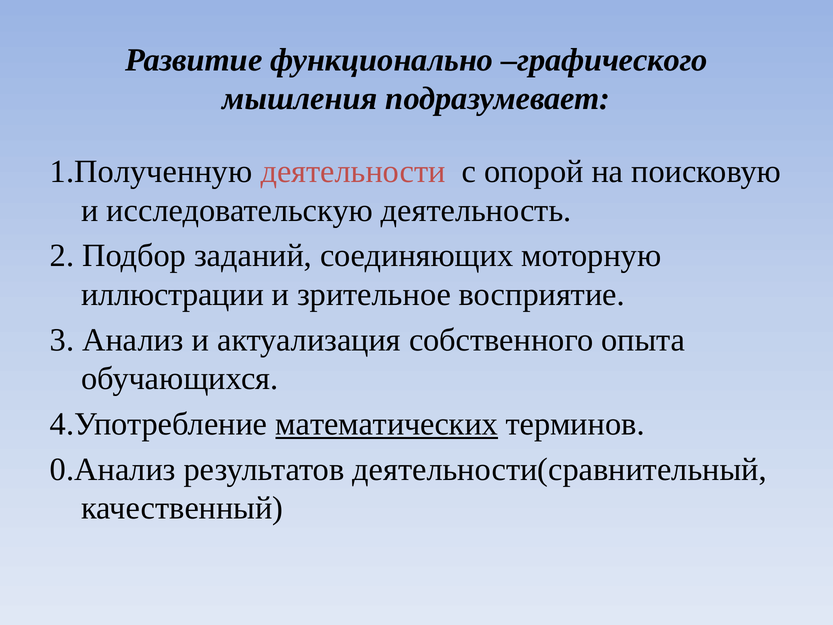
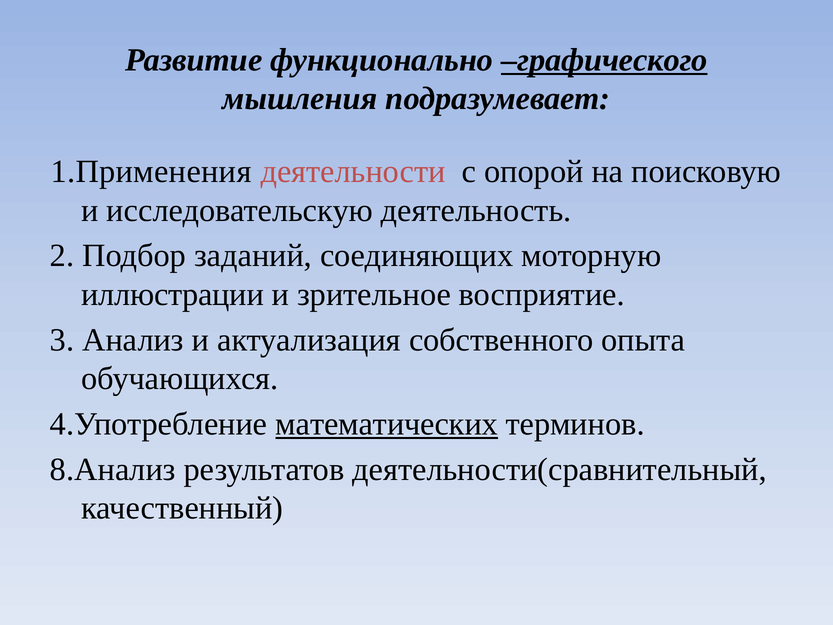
графического underline: none -> present
1.Полученную: 1.Полученную -> 1.Применения
0.Анализ: 0.Анализ -> 8.Анализ
